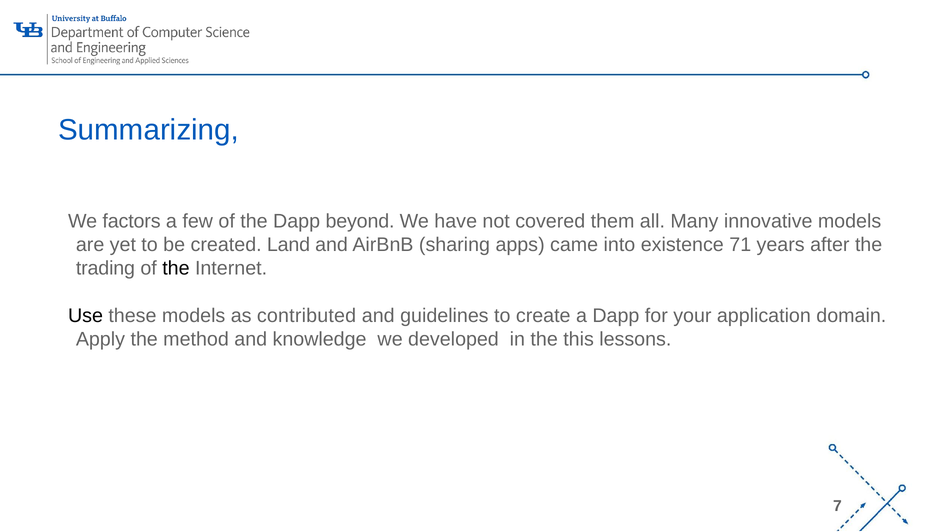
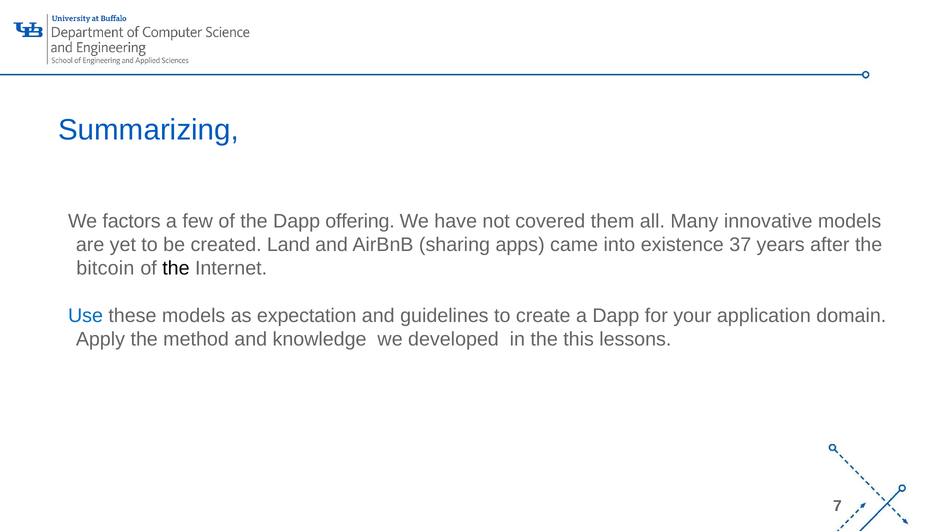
beyond: beyond -> offering
71: 71 -> 37
trading: trading -> bitcoin
Use colour: black -> blue
contributed: contributed -> expectation
